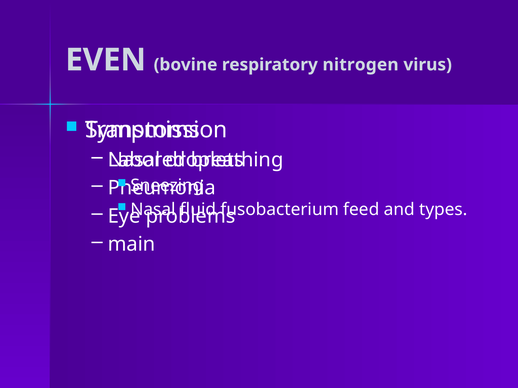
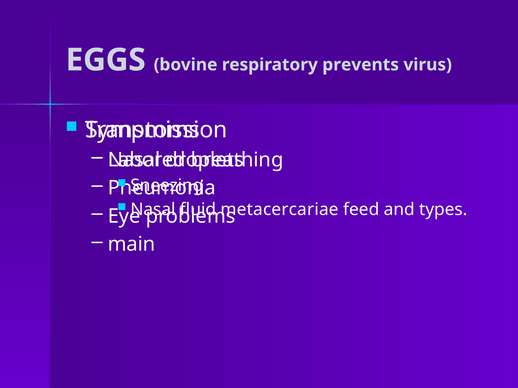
EVEN: EVEN -> EGGS
nitrogen: nitrogen -> prevents
fusobacterium: fusobacterium -> metacercariae
